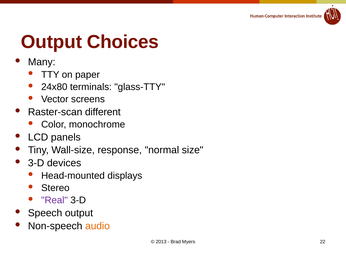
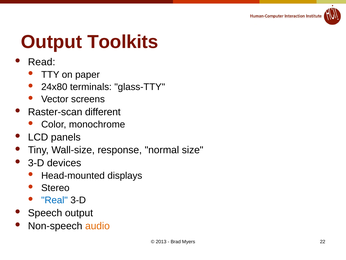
Choices: Choices -> Toolkits
Many: Many -> Read
Real colour: purple -> blue
